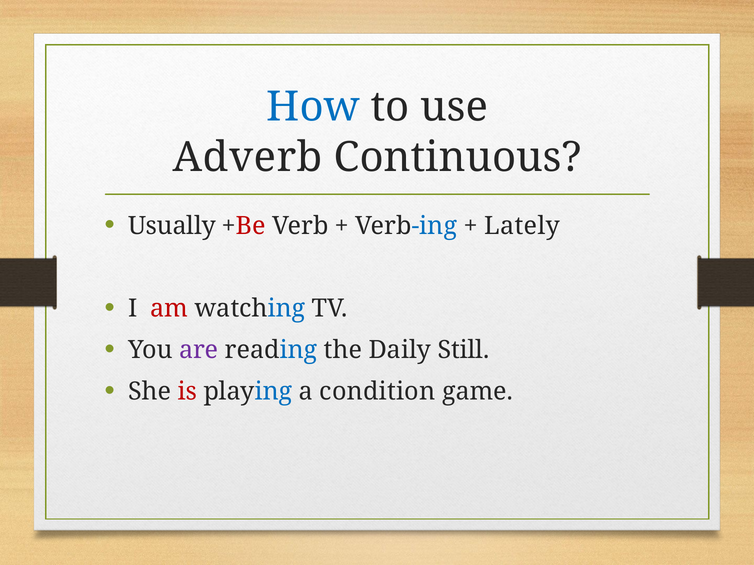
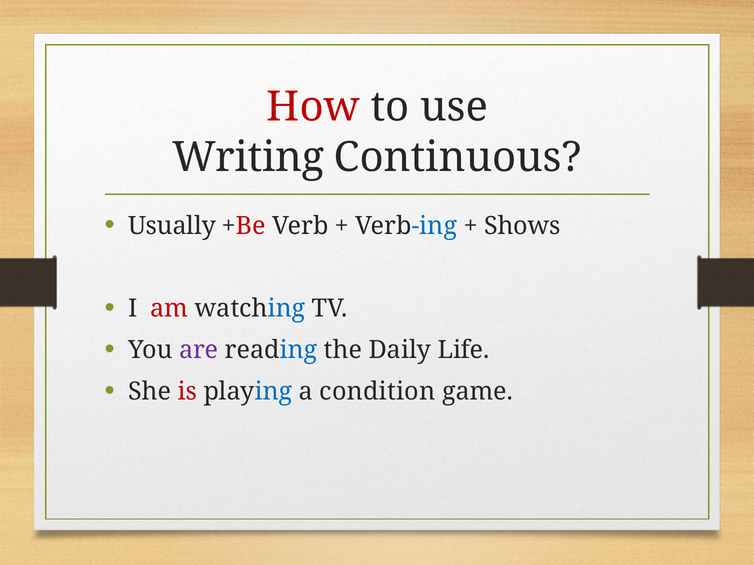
How colour: blue -> red
Adverb: Adverb -> Writing
Lately: Lately -> Shows
Still: Still -> Life
